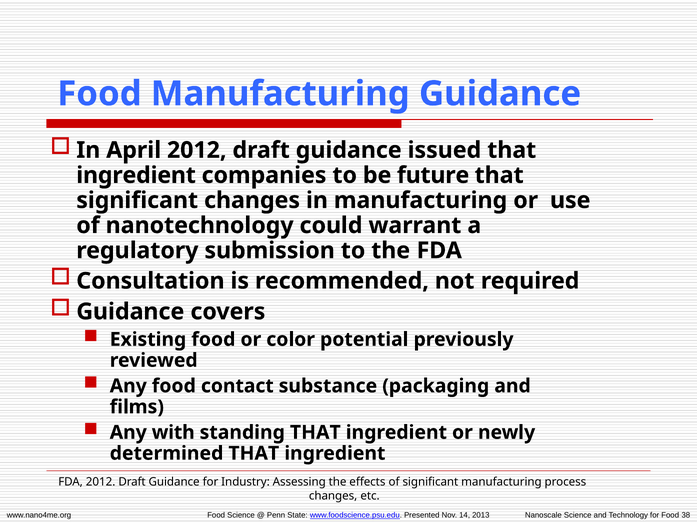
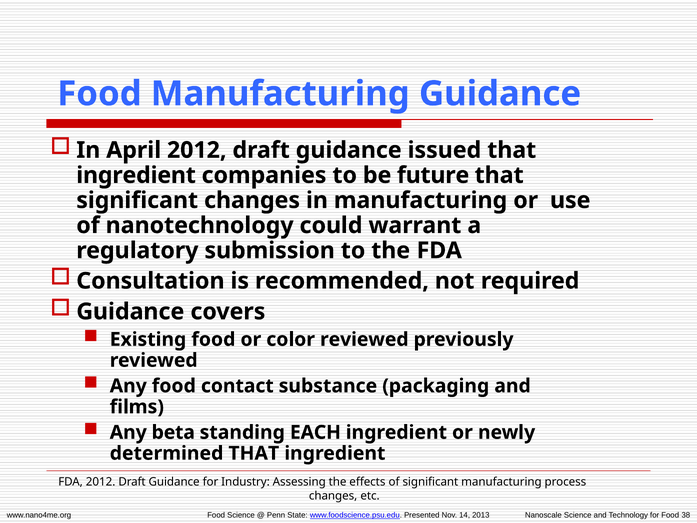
color potential: potential -> reviewed
with: with -> beta
standing THAT: THAT -> EACH
